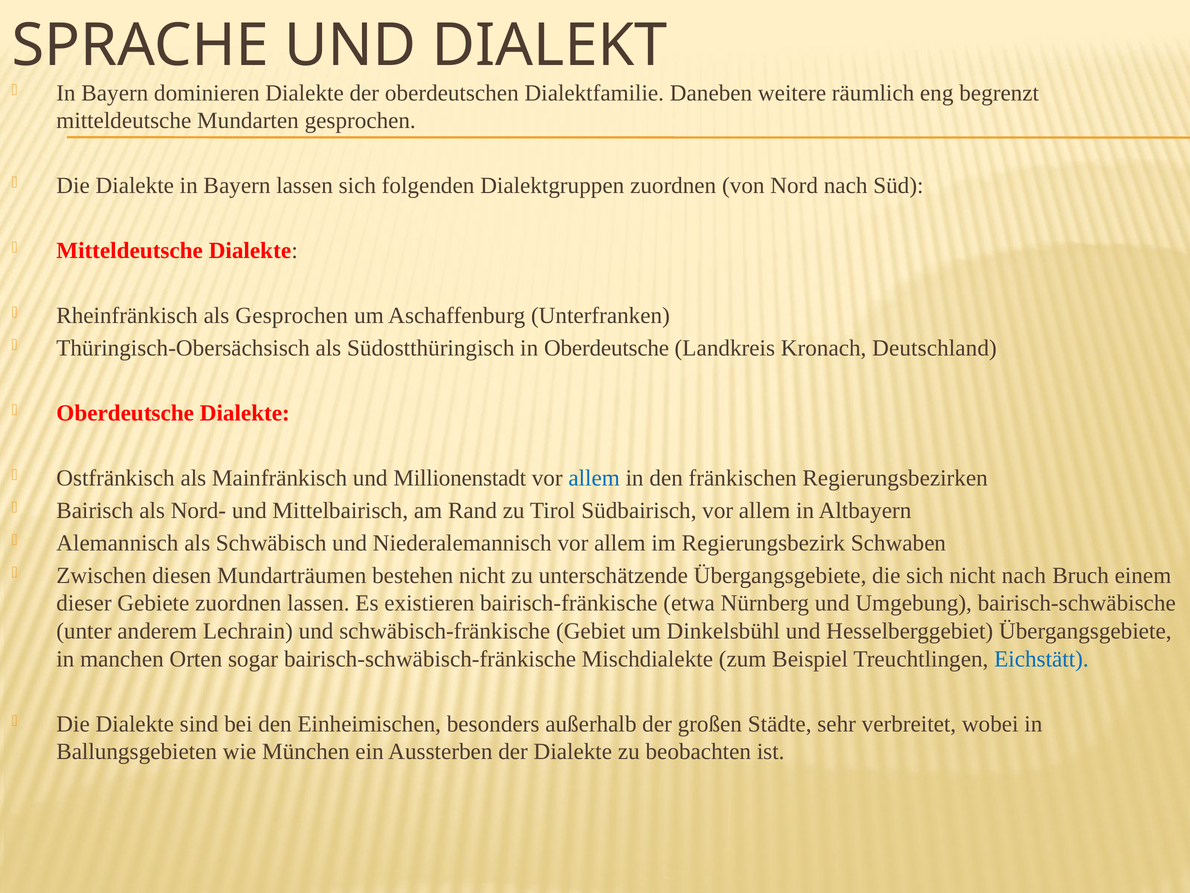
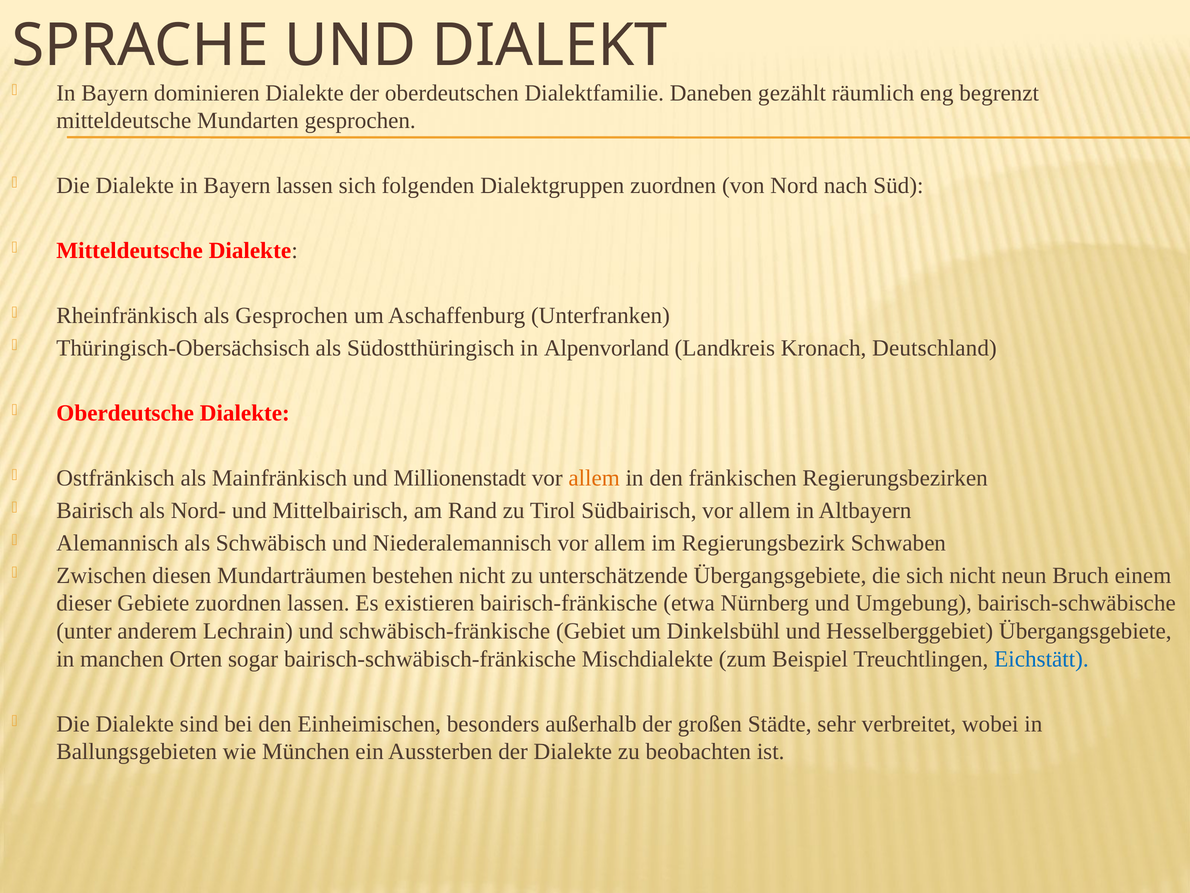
weitere: weitere -> gezählt
in Oberdeutsche: Oberdeutsche -> Alpenvorland
allem at (594, 478) colour: blue -> orange
nicht nach: nach -> neun
